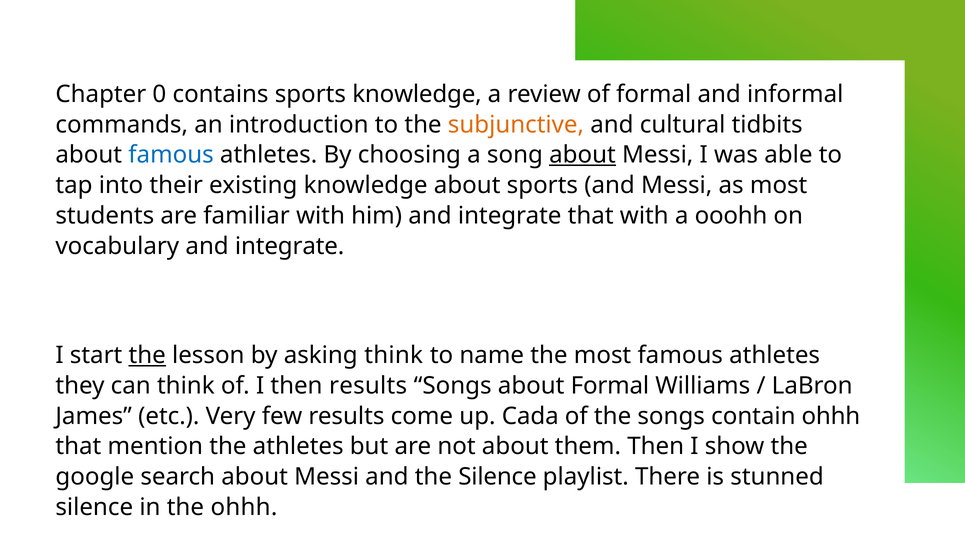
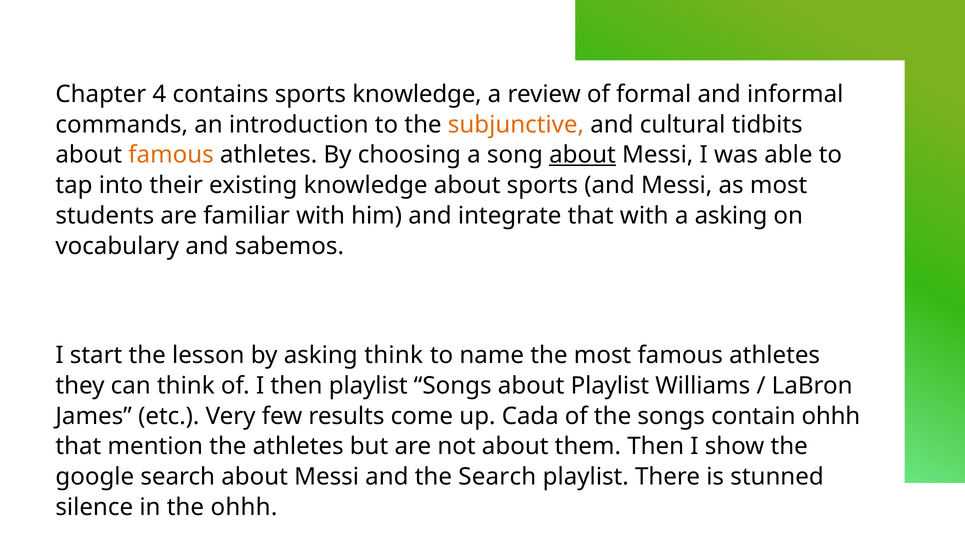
0: 0 -> 4
famous at (171, 155) colour: blue -> orange
a ooohh: ooohh -> asking
vocabulary and integrate: integrate -> sabemos
the at (147, 355) underline: present -> none
then results: results -> playlist
about Formal: Formal -> Playlist
the Silence: Silence -> Search
